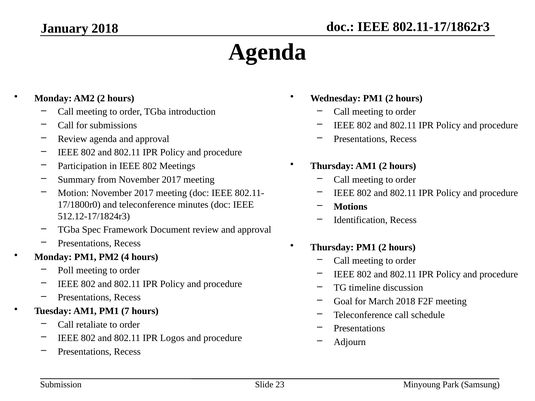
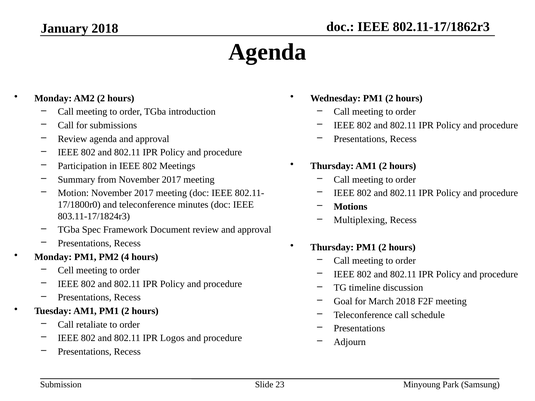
512.12-17/1824r3: 512.12-17/1824r3 -> 803.11-17/1824r3
Identification: Identification -> Multiplexing
Poll: Poll -> Cell
AM1 PM1 7: 7 -> 2
